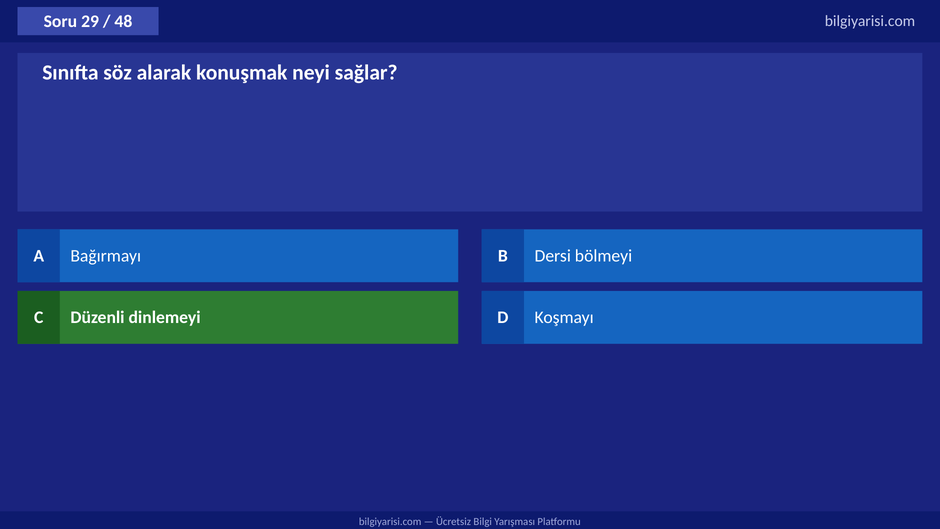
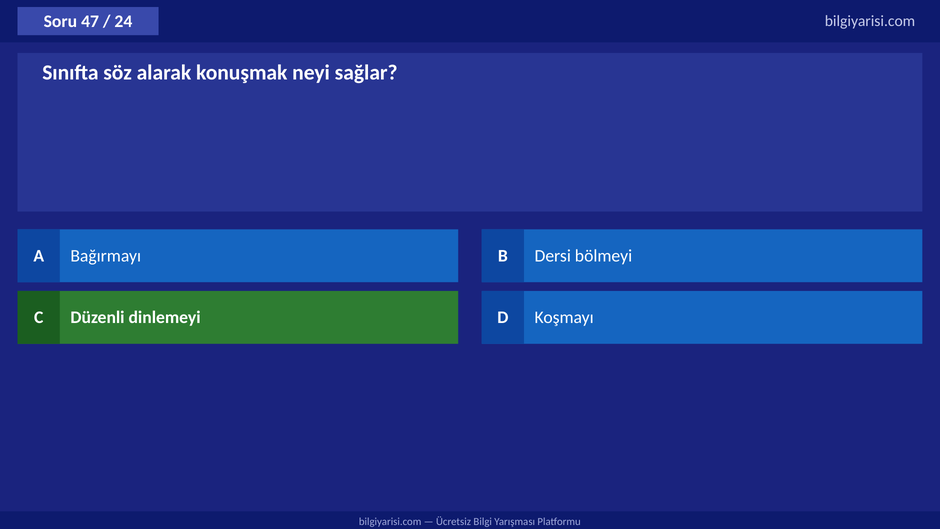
29: 29 -> 47
48: 48 -> 24
